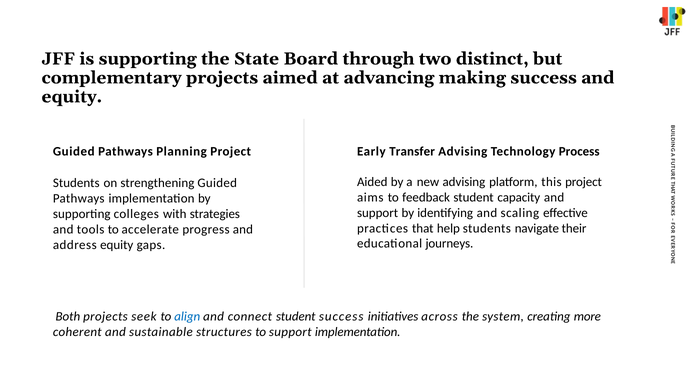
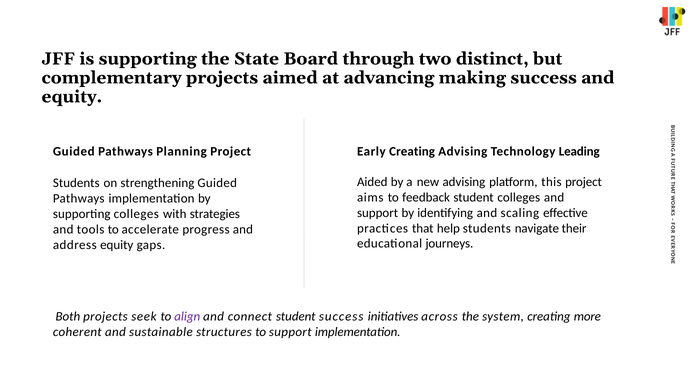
Early Transfer: Transfer -> Creating
Process: Process -> Leading
student capacity: capacity -> colleges
align colour: blue -> purple
